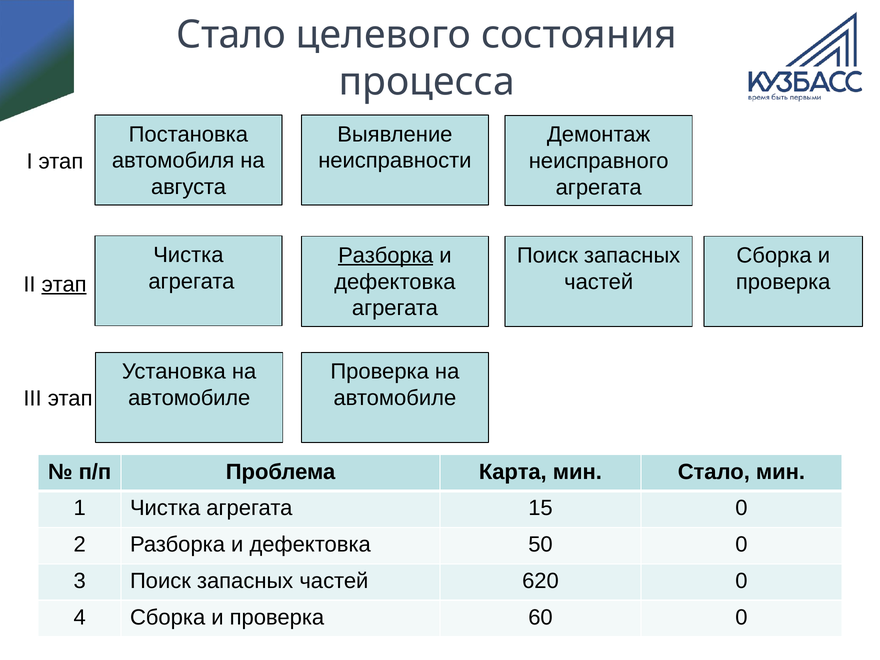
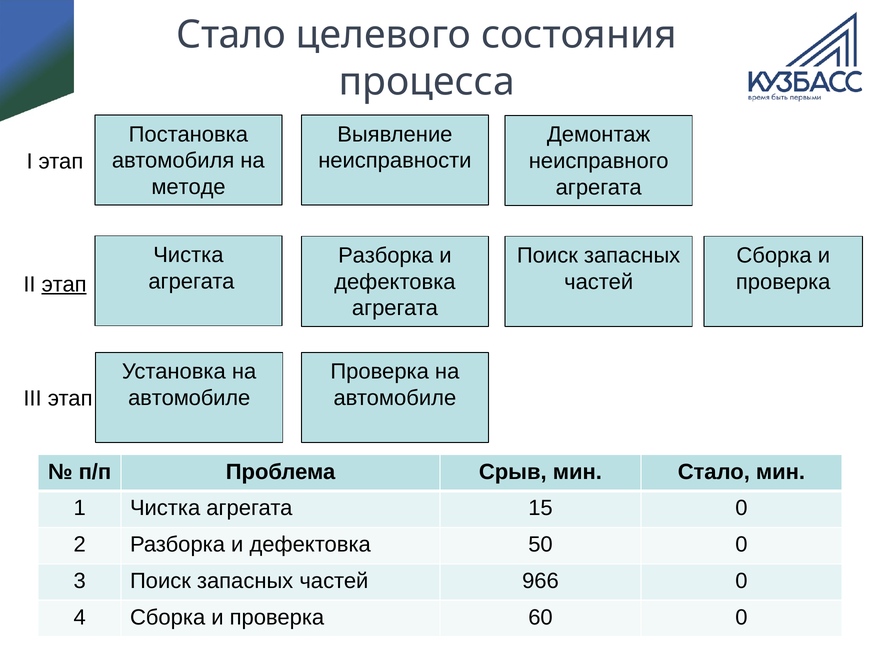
августа: августа -> методе
Разборка at (386, 255) underline: present -> none
Карта: Карта -> Срыв
620: 620 -> 966
